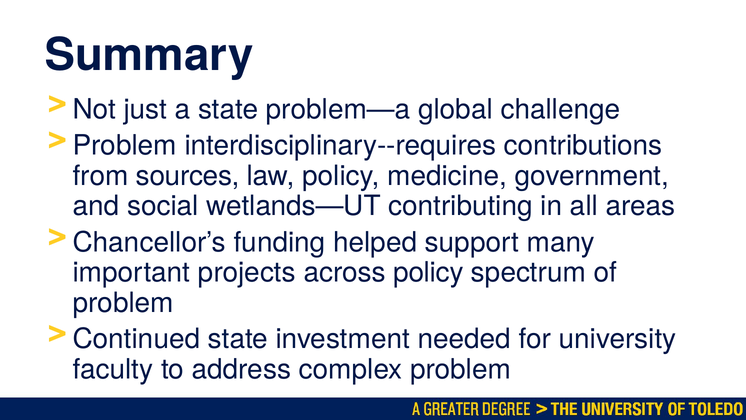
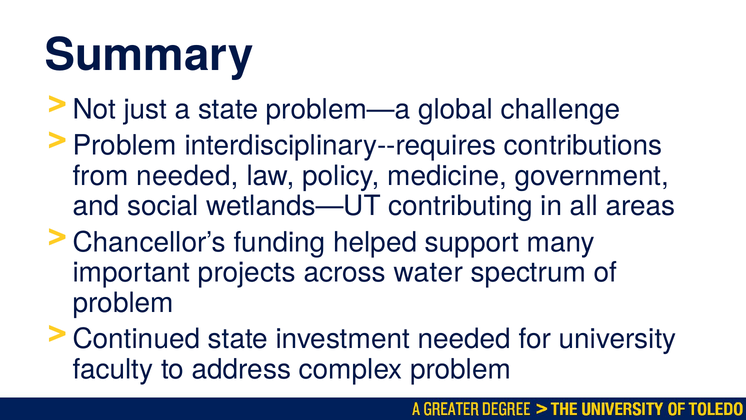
from sources: sources -> needed
across policy: policy -> water
